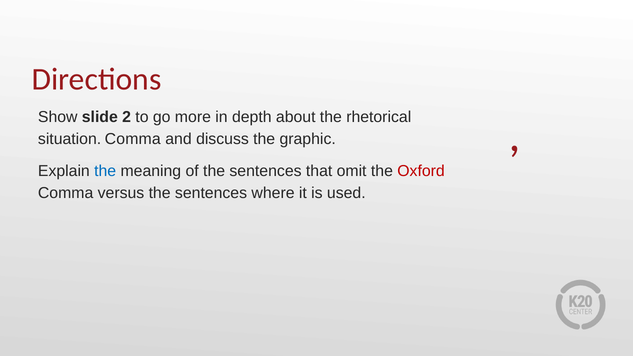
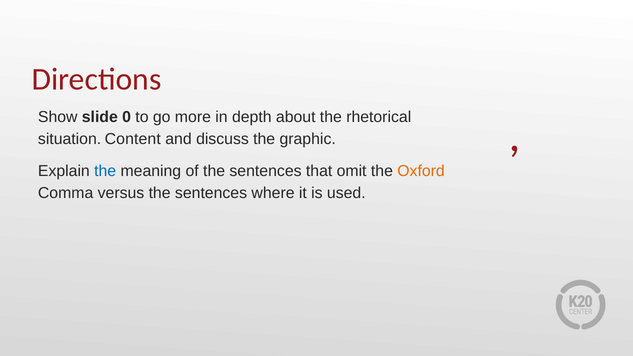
2: 2 -> 0
situation Comma: Comma -> Content
Oxford colour: red -> orange
